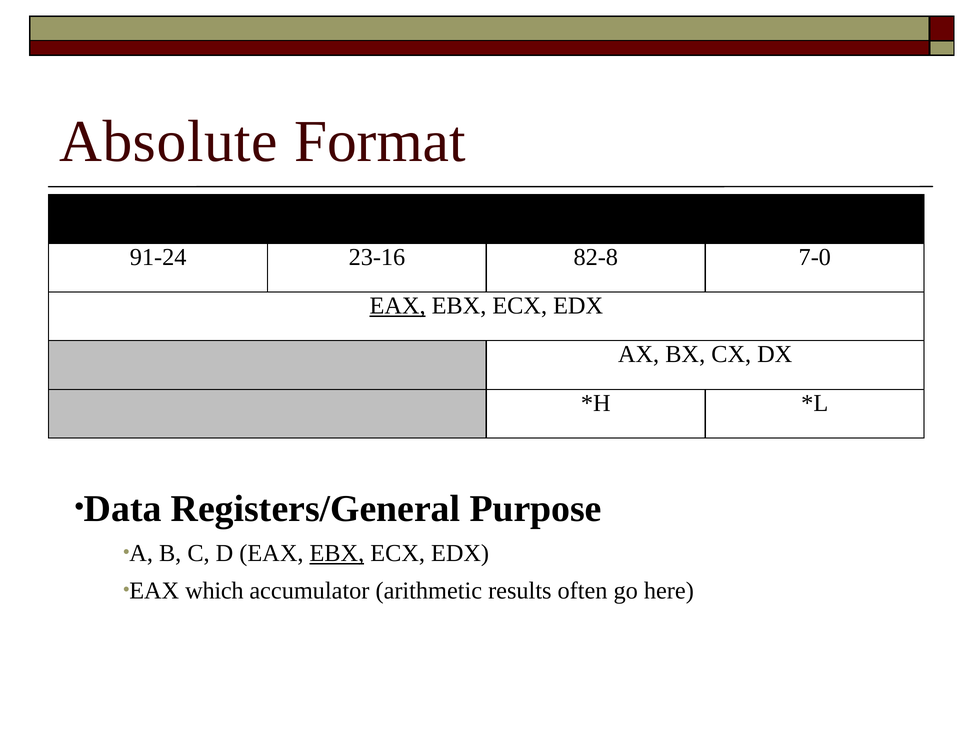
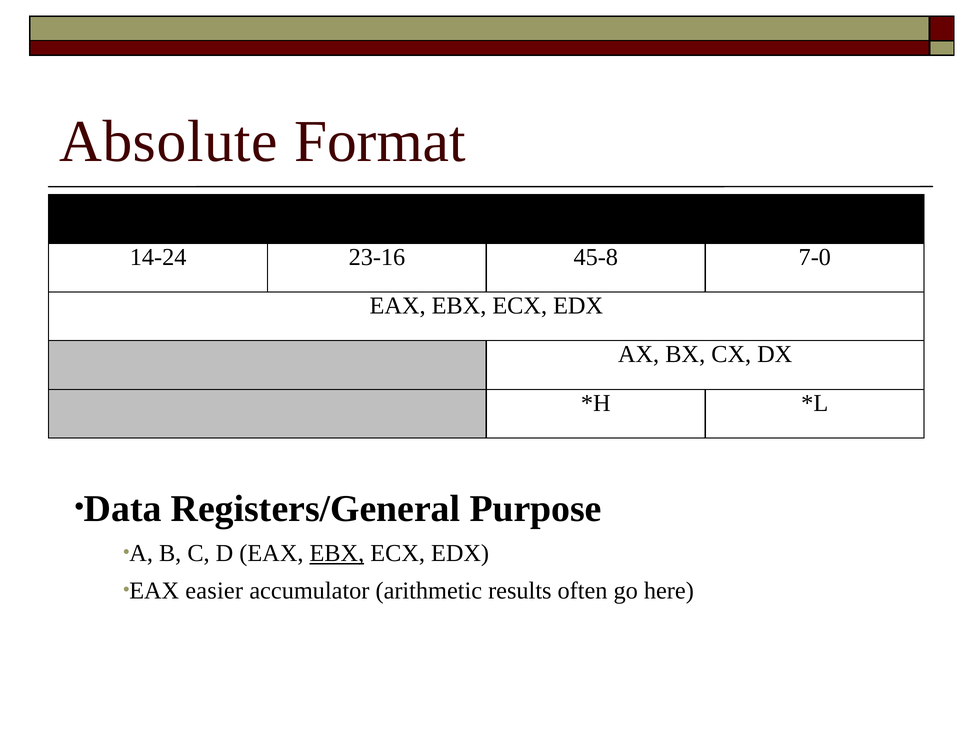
91-24: 91-24 -> 14-24
82-8: 82-8 -> 45-8
EAX at (398, 306) underline: present -> none
which: which -> easier
